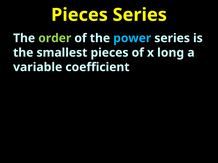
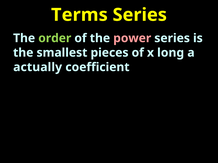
Pieces at (79, 15): Pieces -> Terms
power colour: light blue -> pink
variable: variable -> actually
